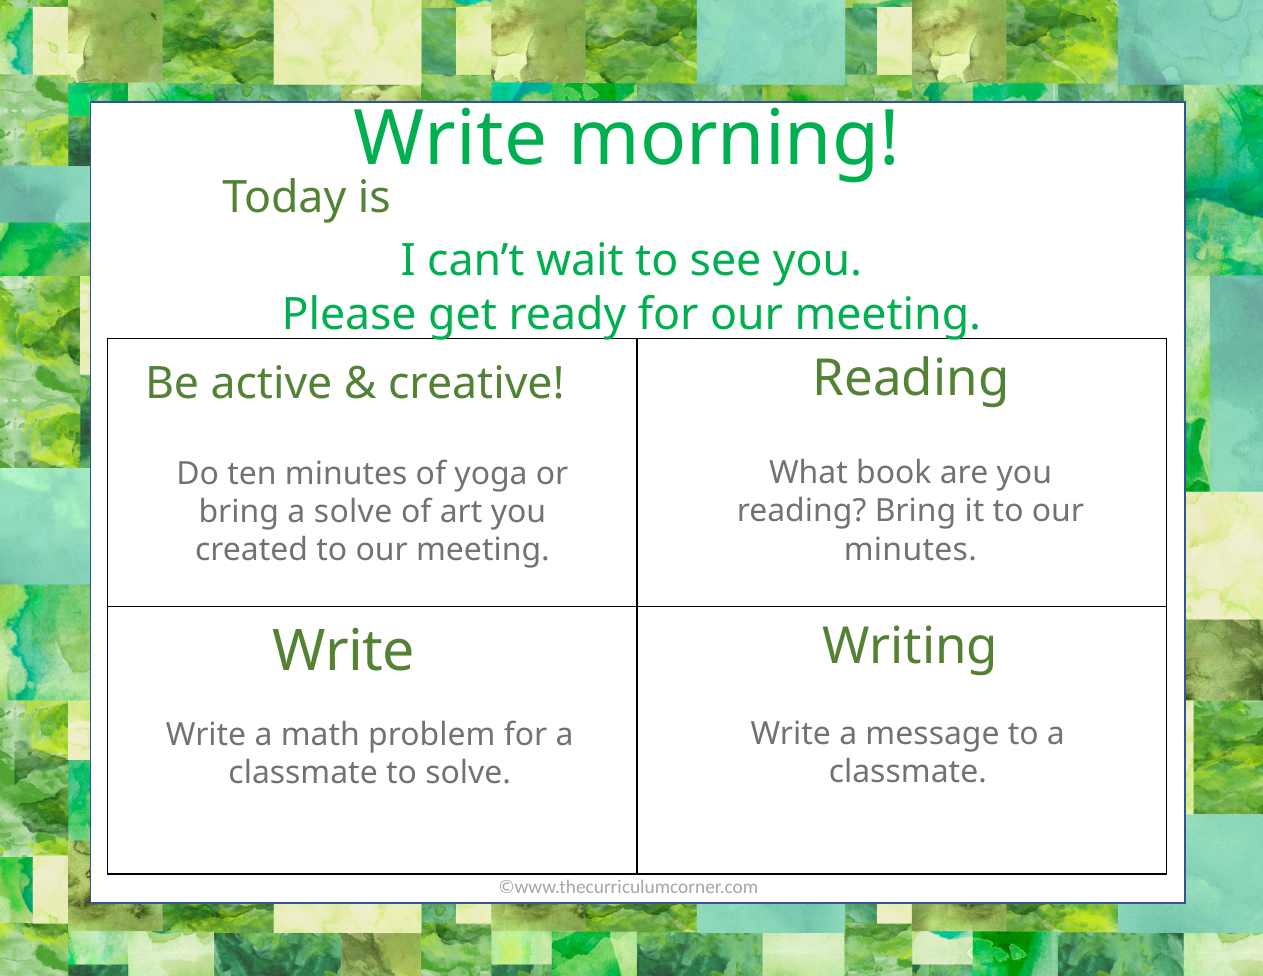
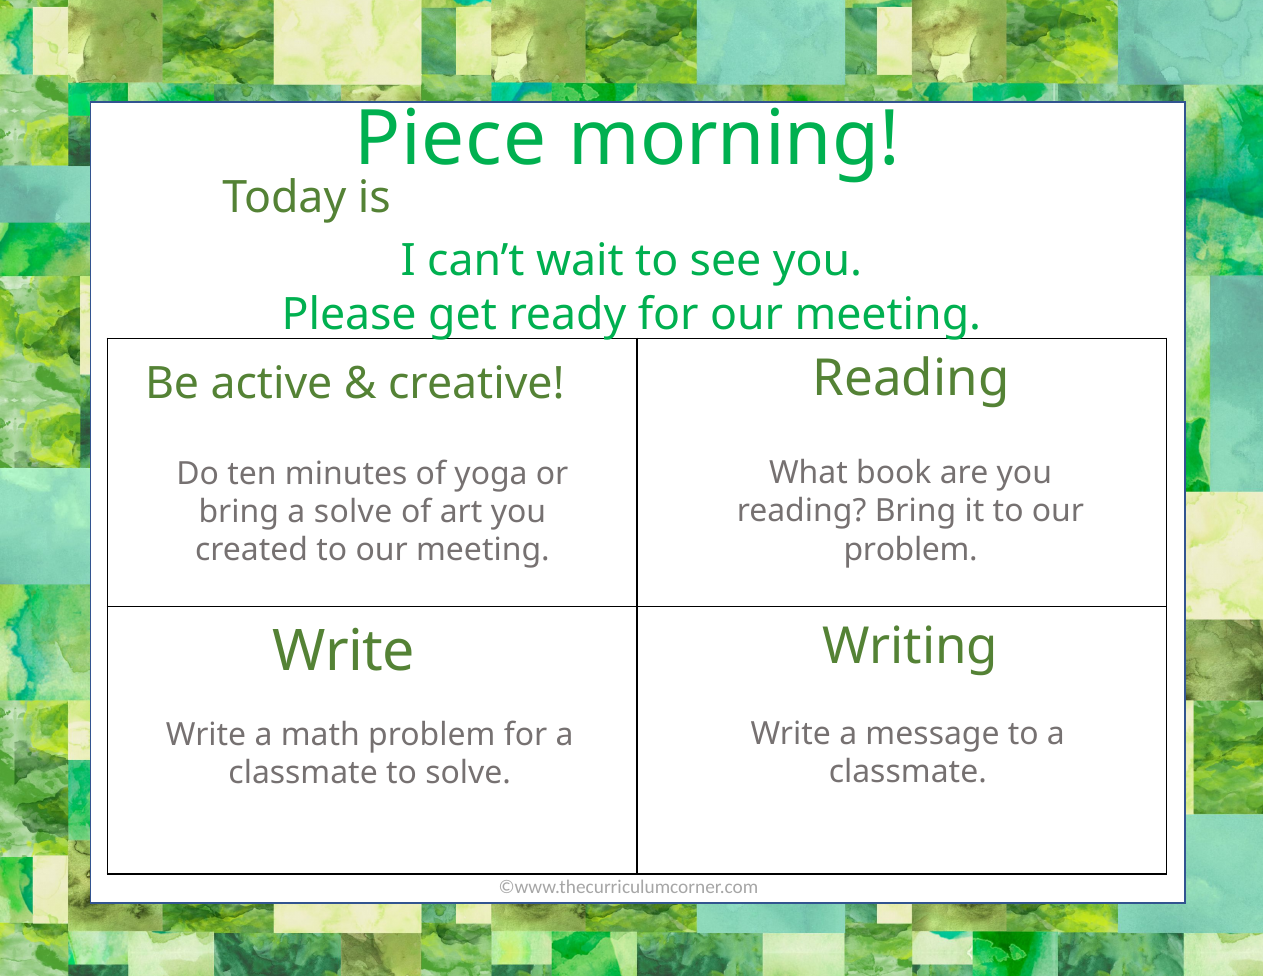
Write at (451, 139): Write -> Piece
minutes at (910, 550): minutes -> problem
